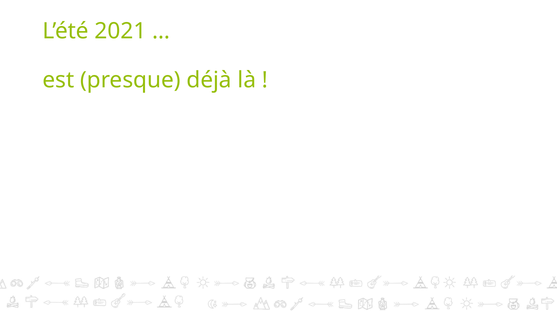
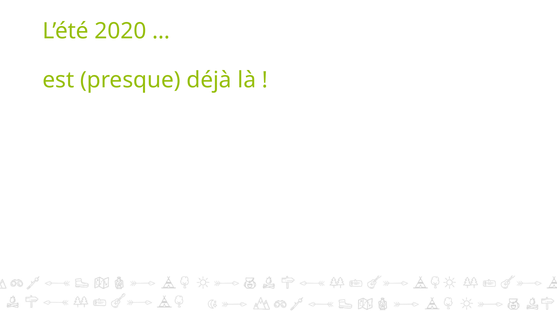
2021: 2021 -> 2020
